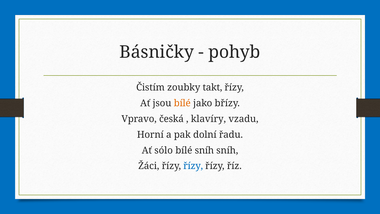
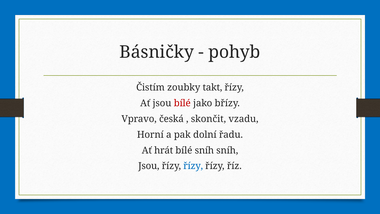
bílé at (182, 103) colour: orange -> red
klavíry: klavíry -> skončit
sólo: sólo -> hrát
Žáci at (149, 166): Žáci -> Jsou
